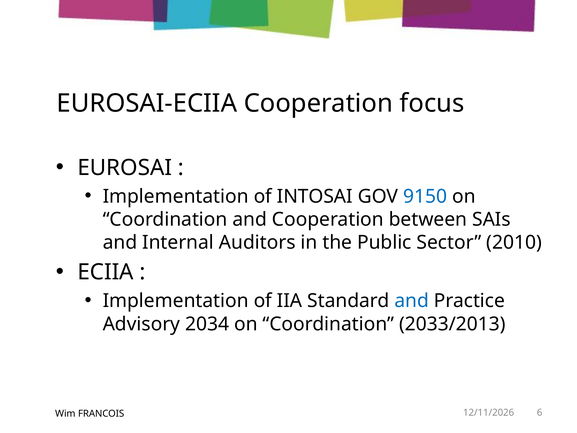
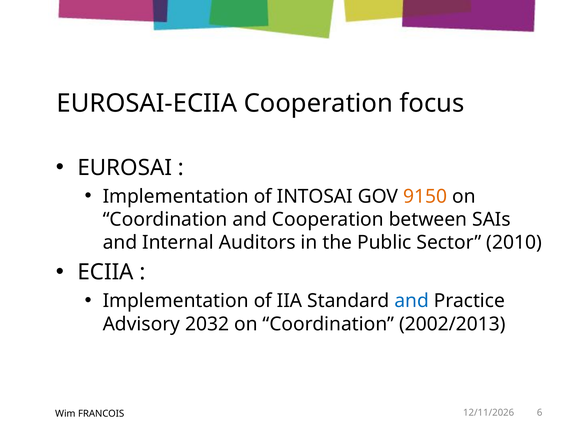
9150 colour: blue -> orange
2034: 2034 -> 2032
2033/2013: 2033/2013 -> 2002/2013
